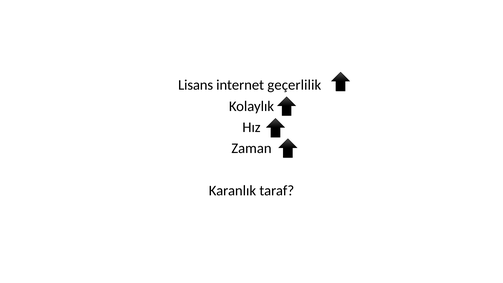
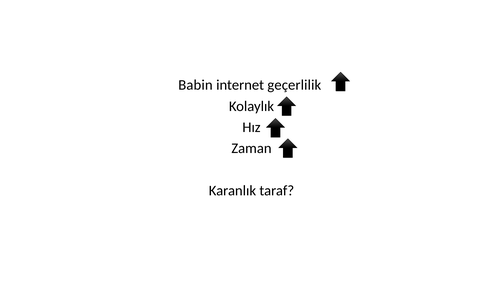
Lisans: Lisans -> Babin
